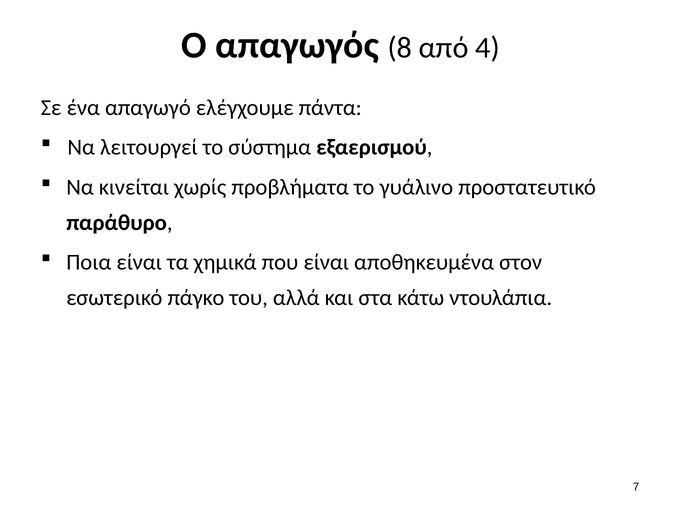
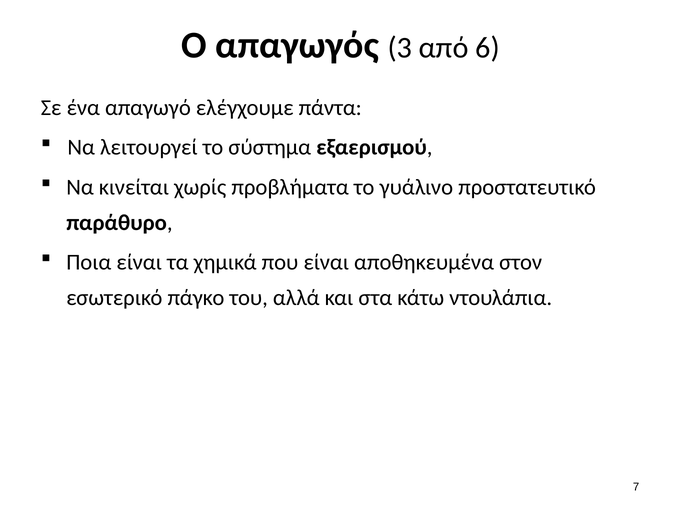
8: 8 -> 3
4: 4 -> 6
